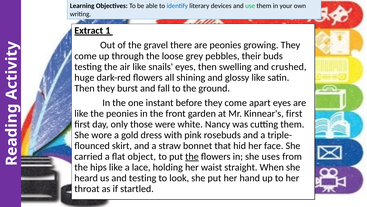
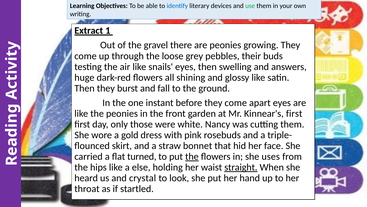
crushed: crushed -> answers
object: object -> turned
lace: lace -> else
straight underline: none -> present
and testing: testing -> crystal
